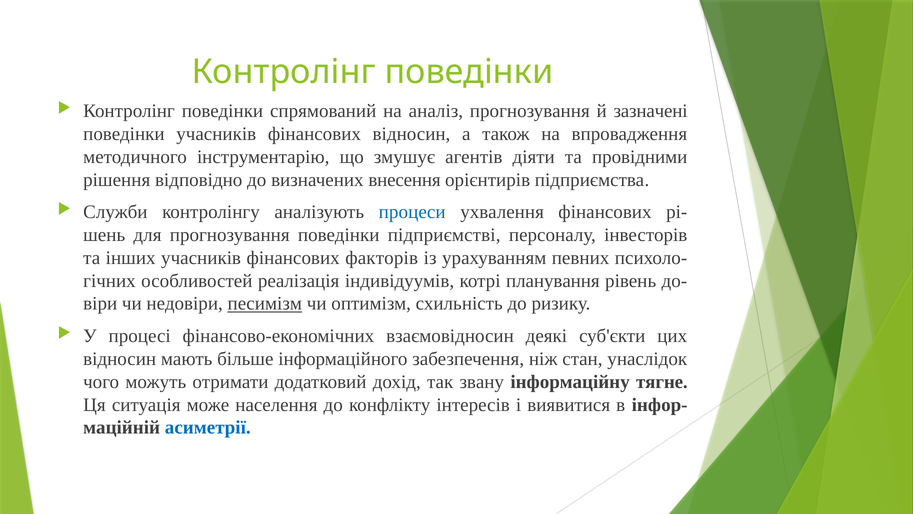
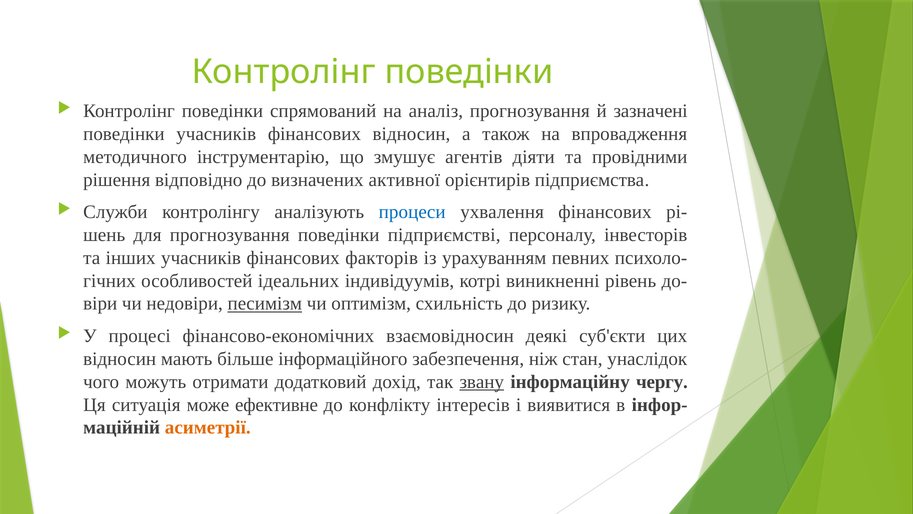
внесення: внесення -> активної
реалізація: реалізація -> ідеальних
планування: планування -> виникненні
звану underline: none -> present
тягне: тягне -> чергу
населення: населення -> ефективне
асиметрії colour: blue -> orange
